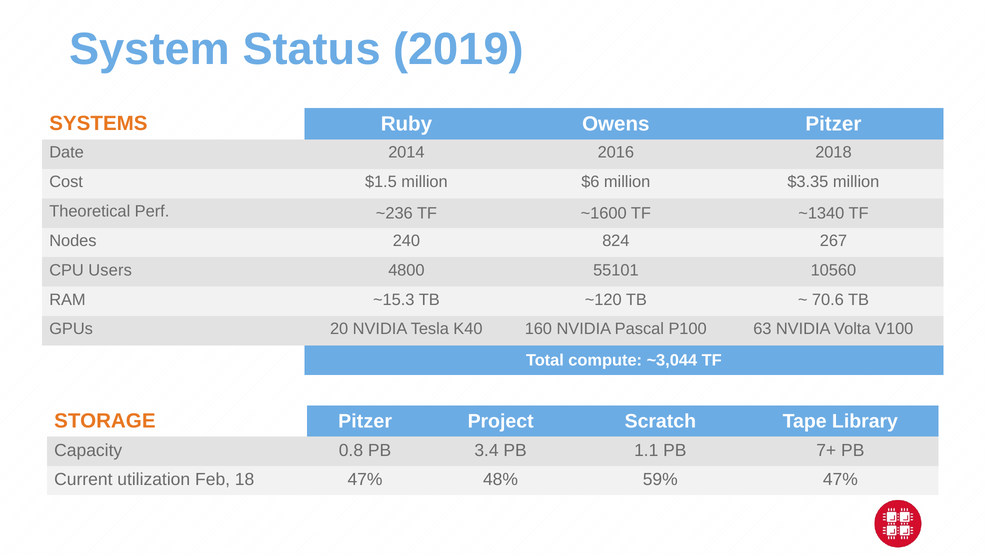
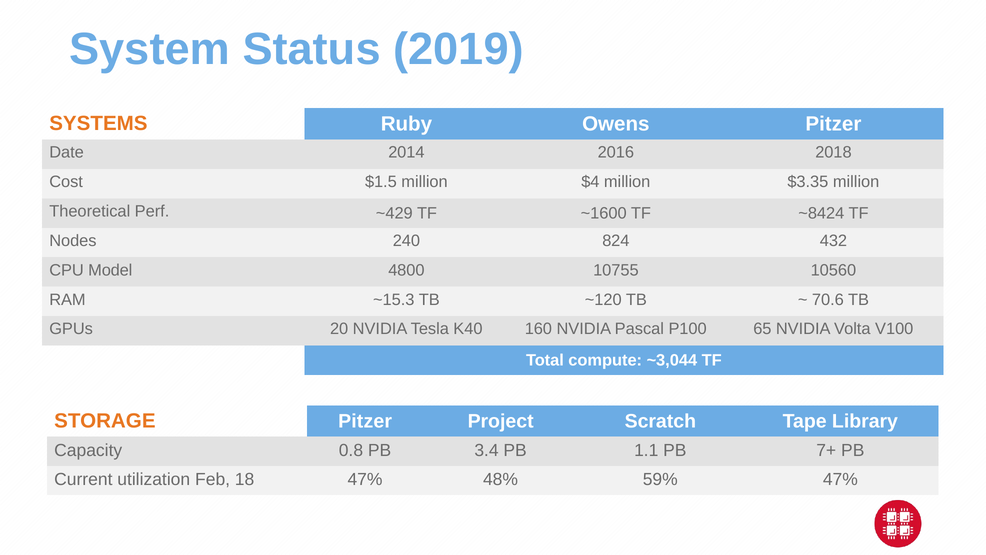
$6: $6 -> $4
~236: ~236 -> ~429
~1340: ~1340 -> ~8424
267: 267 -> 432
Users: Users -> Model
55101: 55101 -> 10755
63: 63 -> 65
